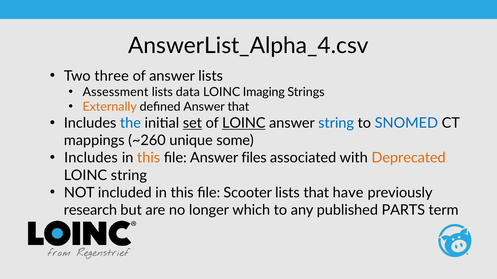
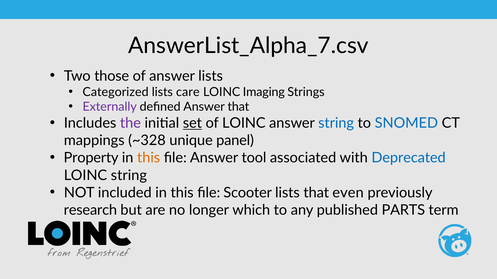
AnswerList_Alpha_4.csv: AnswerList_Alpha_4.csv -> AnswerList_Alpha_7.csv
three: three -> those
Assessment: Assessment -> Categorized
data: data -> care
Externally colour: orange -> purple
the colour: blue -> purple
LOINC at (244, 123) underline: present -> none
~260: ~260 -> ~328
some: some -> panel
Includes at (91, 158): Includes -> Property
files: files -> tool
Deprecated colour: orange -> blue
have: have -> even
